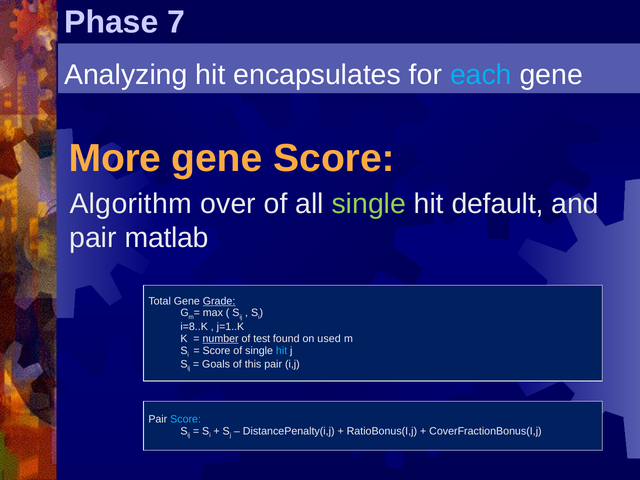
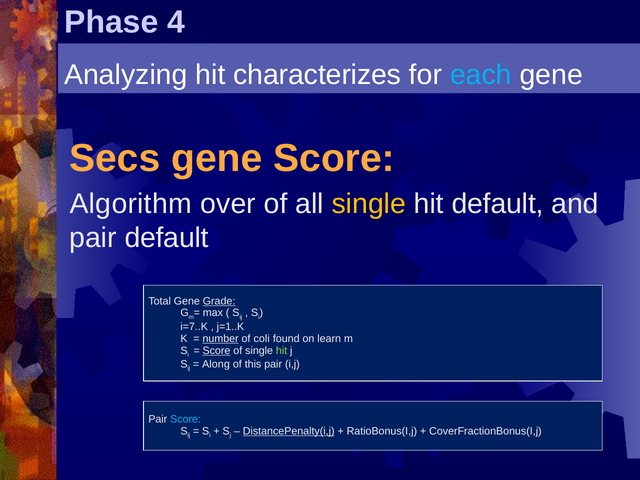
7: 7 -> 4
encapsulates: encapsulates -> characterizes
More: More -> Secs
single at (369, 204) colour: light green -> yellow
pair matlab: matlab -> default
i=8..K: i=8..K -> i=7..K
test: test -> coli
used: used -> learn
Score at (216, 350) underline: none -> present
hit at (282, 350) colour: light blue -> light green
Goals: Goals -> Along
DistancePenalty(i,j underline: none -> present
